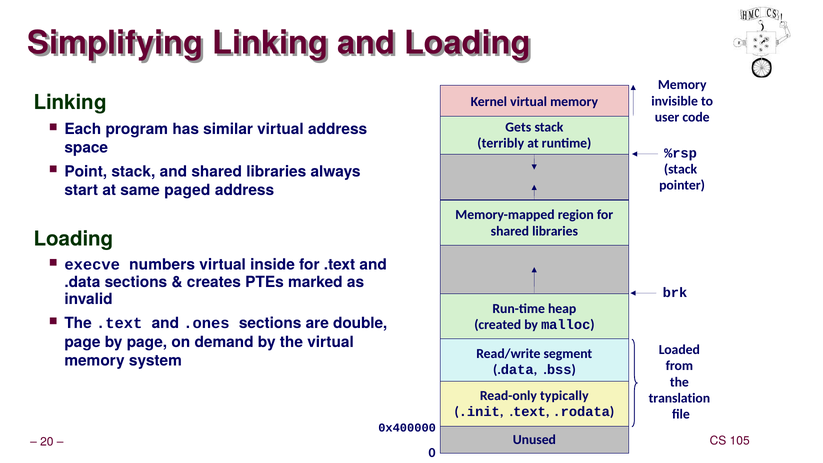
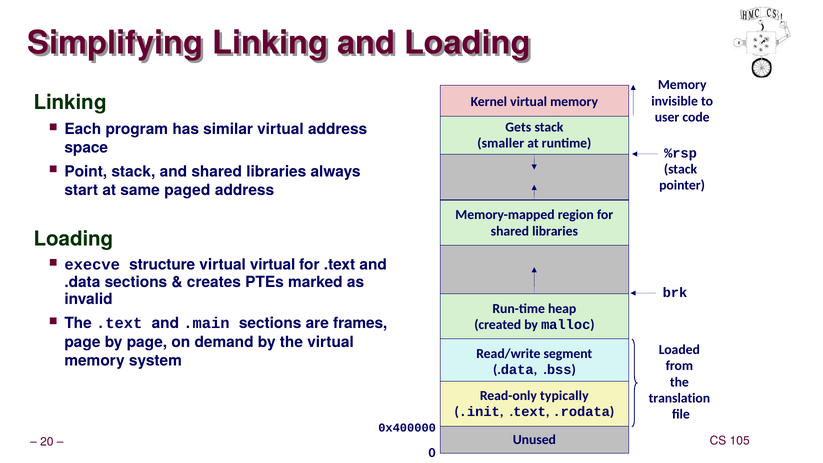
terribly: terribly -> smaller
numbers: numbers -> structure
virtual inside: inside -> virtual
.ones: .ones -> .main
double: double -> frames
